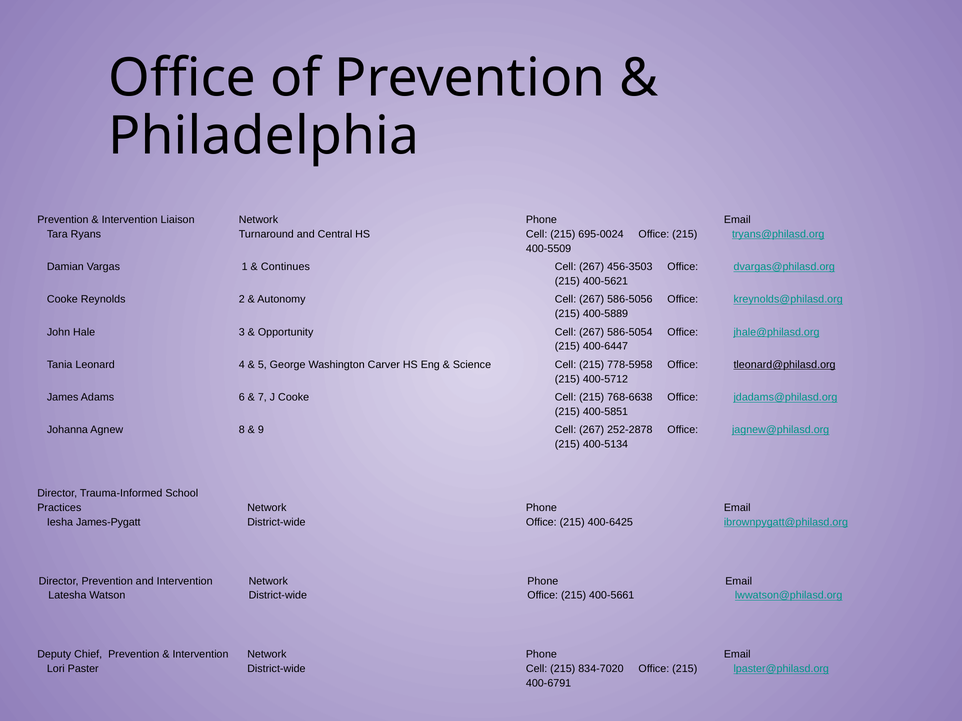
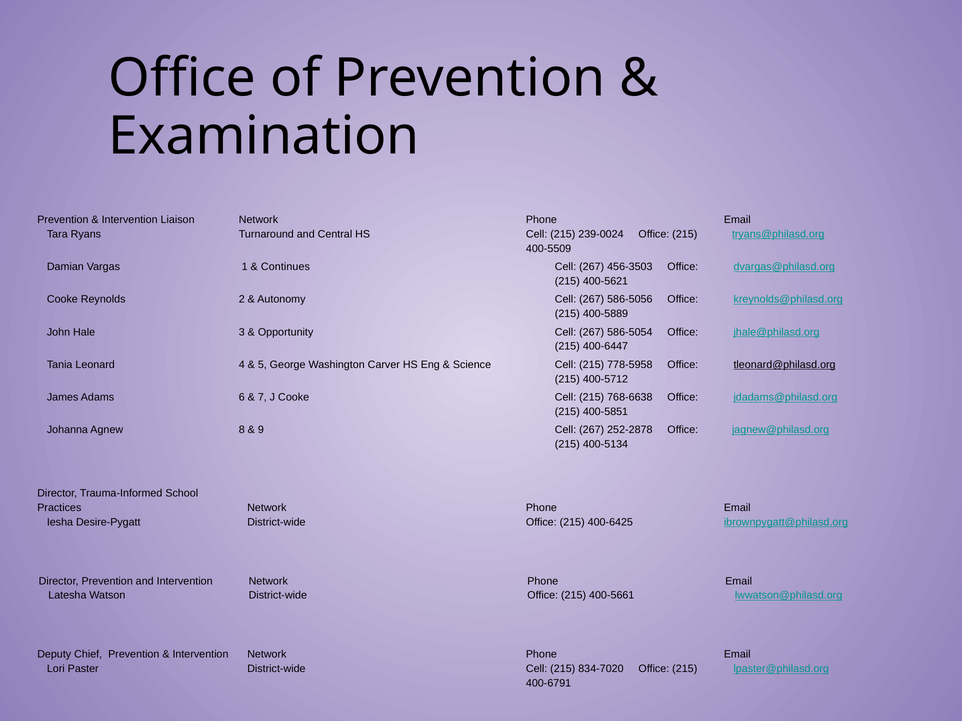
Philadelphia: Philadelphia -> Examination
695-0024: 695-0024 -> 239-0024
James-Pygatt: James-Pygatt -> Desire-Pygatt
